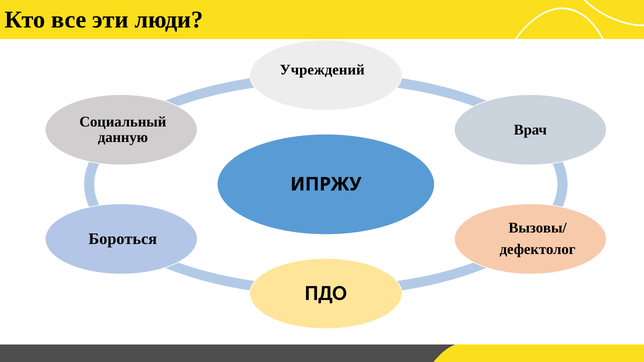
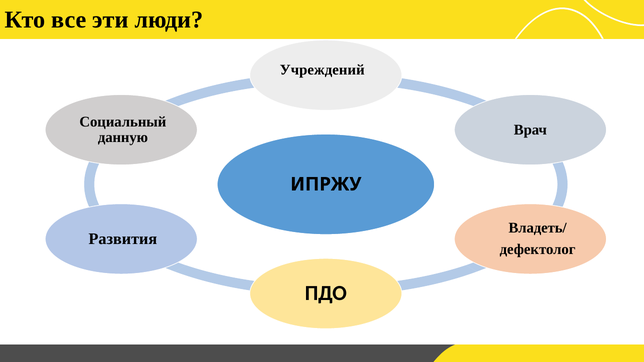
Вызовы/: Вызовы/ -> Владеть/
Бороться: Бороться -> Развития
